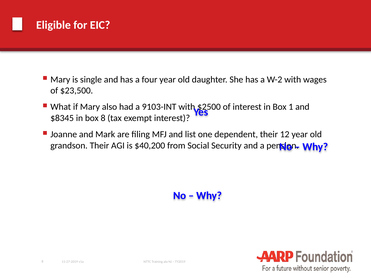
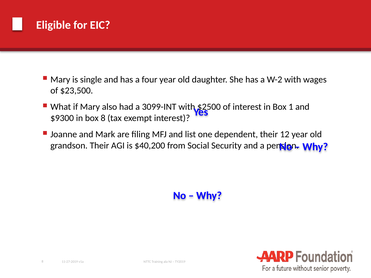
9103-INT: 9103-INT -> 3099-INT
$8345: $8345 -> $9300
